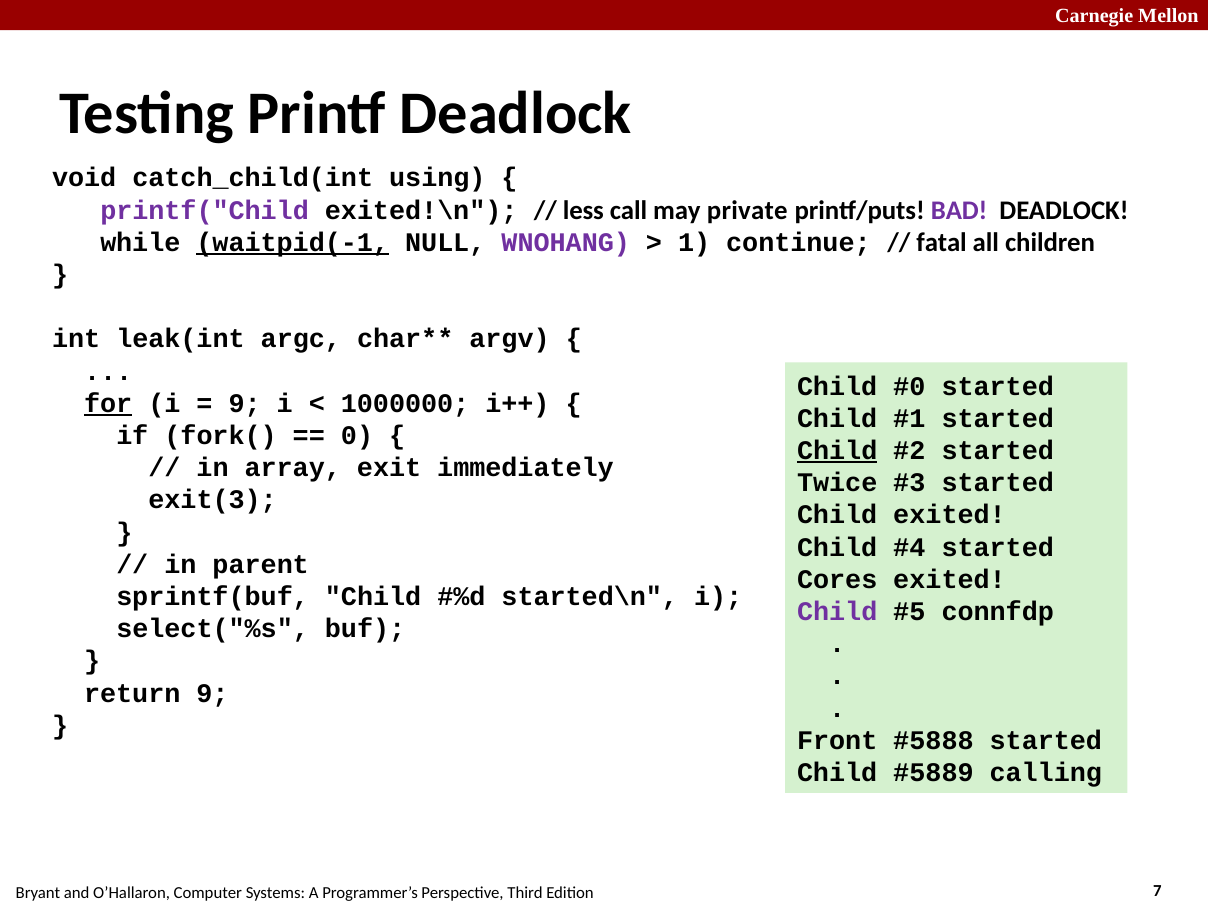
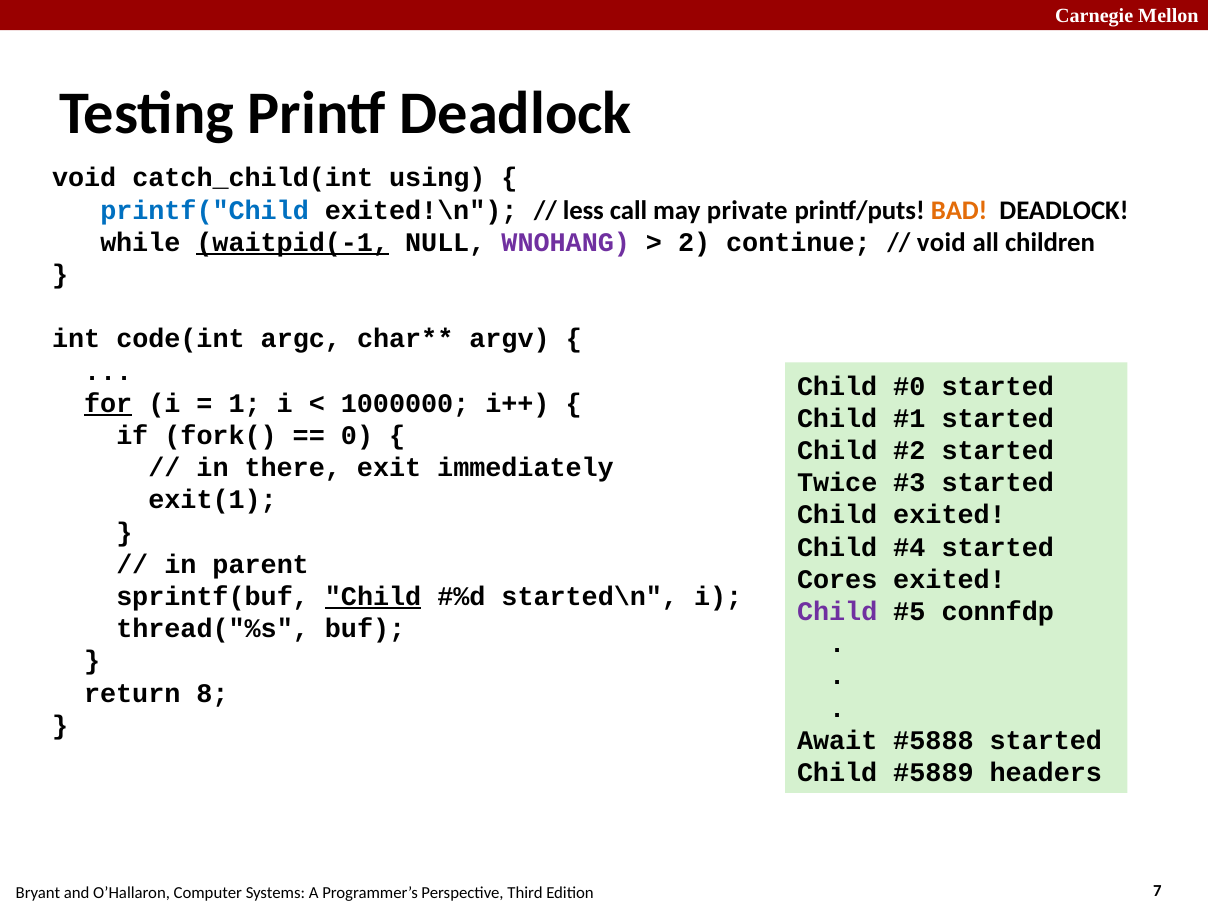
printf("Child colour: purple -> blue
BAD colour: purple -> orange
1: 1 -> 2
fatal at (942, 242): fatal -> void
leak(int: leak(int -> code(int
9 at (245, 403): 9 -> 1
Child at (837, 451) underline: present -> none
array: array -> there
exit(3: exit(3 -> exit(1
Child at (373, 597) underline: none -> present
select("%s: select("%s -> thread("%s
return 9: 9 -> 8
Front: Front -> Await
calling: calling -> headers
